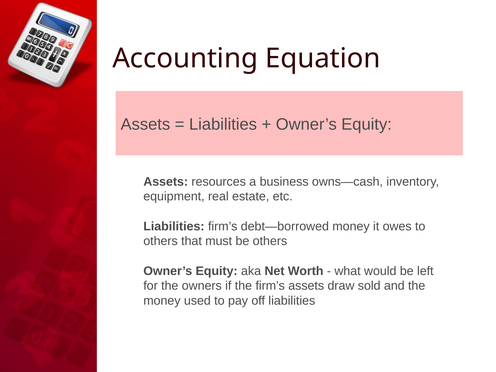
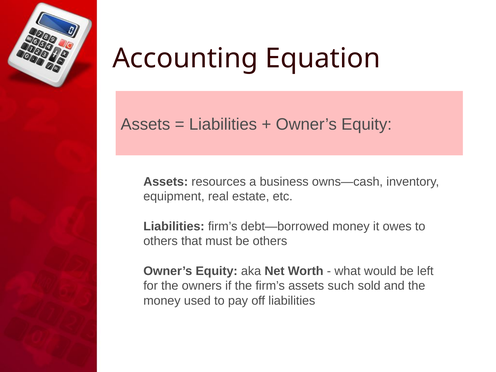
draw: draw -> such
